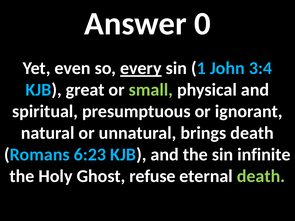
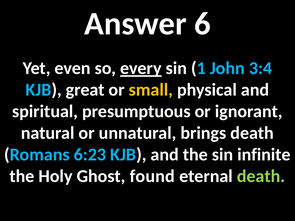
0: 0 -> 6
small colour: light green -> yellow
refuse: refuse -> found
